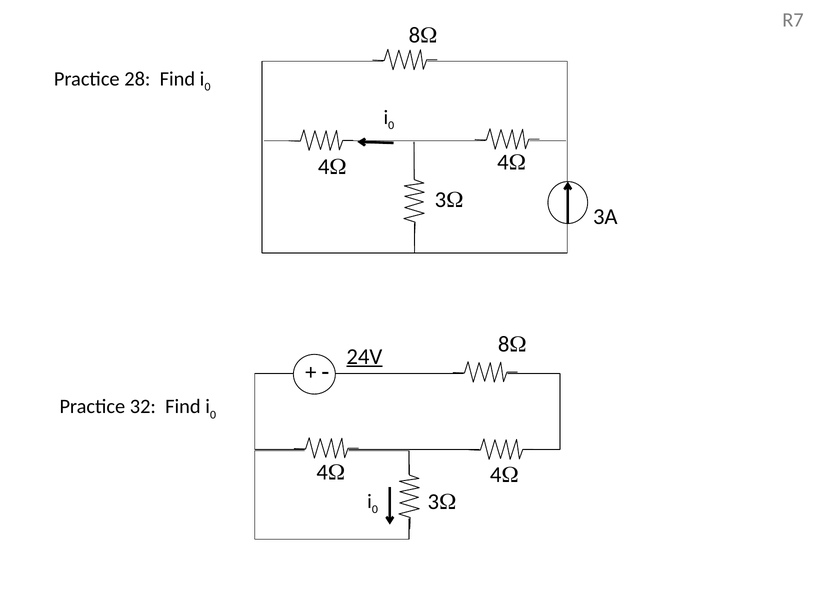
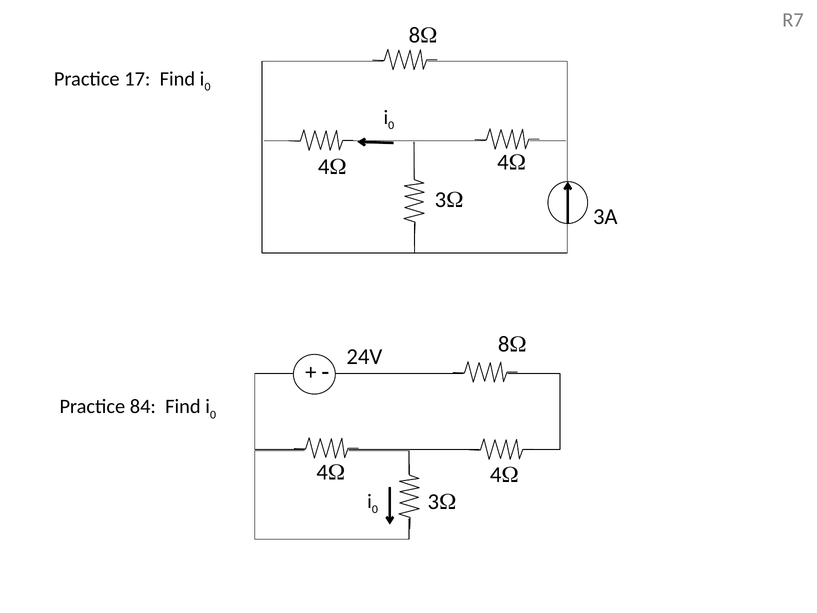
28: 28 -> 17
24V underline: present -> none
32: 32 -> 84
